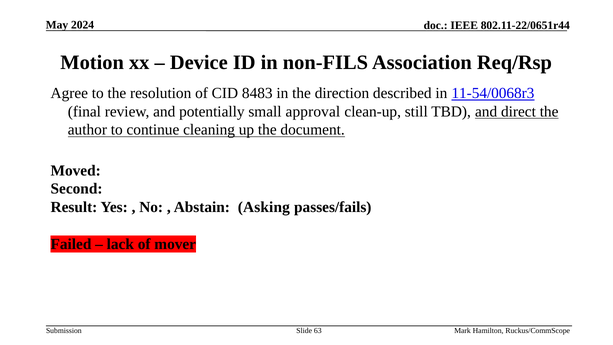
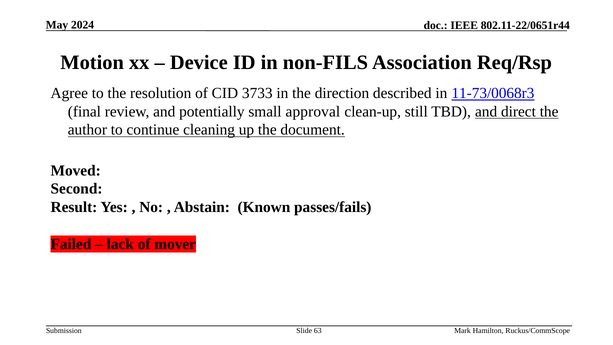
8483: 8483 -> 3733
11-54/0068r3: 11-54/0068r3 -> 11-73/0068r3
Asking: Asking -> Known
